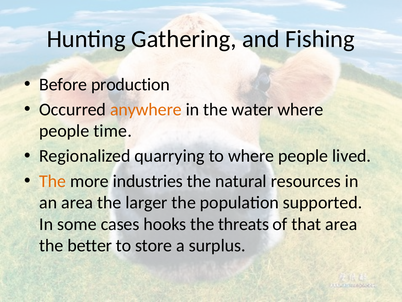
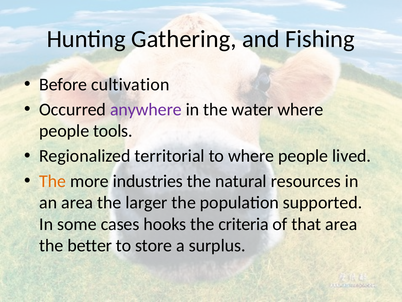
production: production -> cultivation
anywhere colour: orange -> purple
time: time -> tools
quarrying: quarrying -> territorial
threats: threats -> criteria
